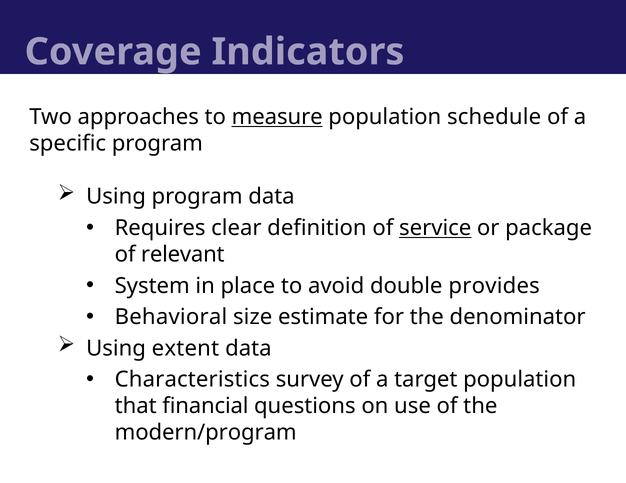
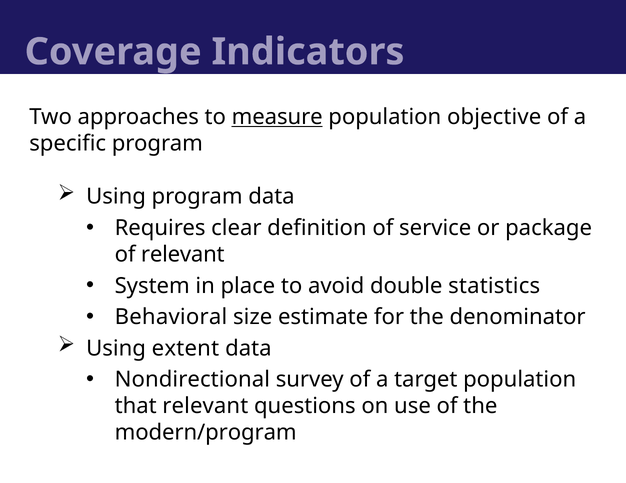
schedule: schedule -> objective
service underline: present -> none
provides: provides -> statistics
Characteristics: Characteristics -> Nondirectional
that financial: financial -> relevant
